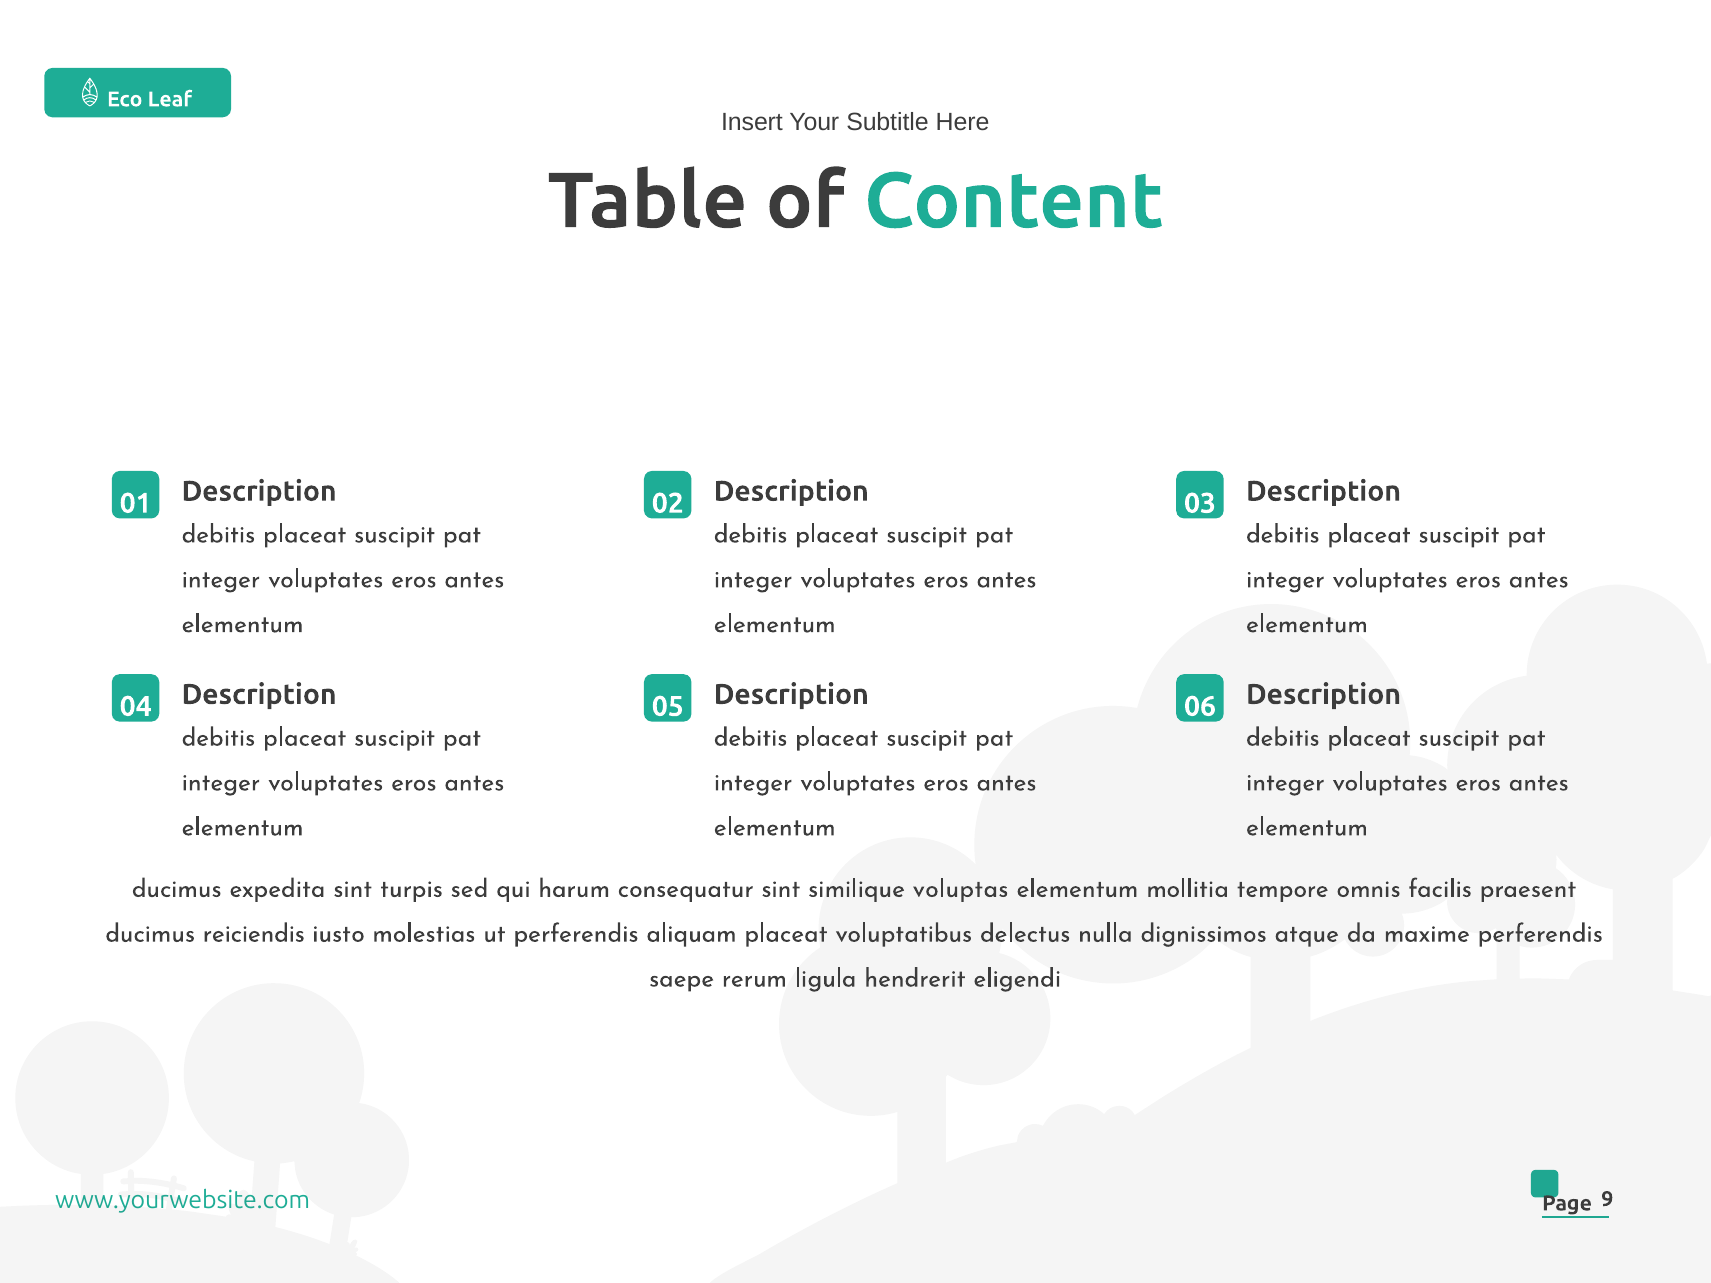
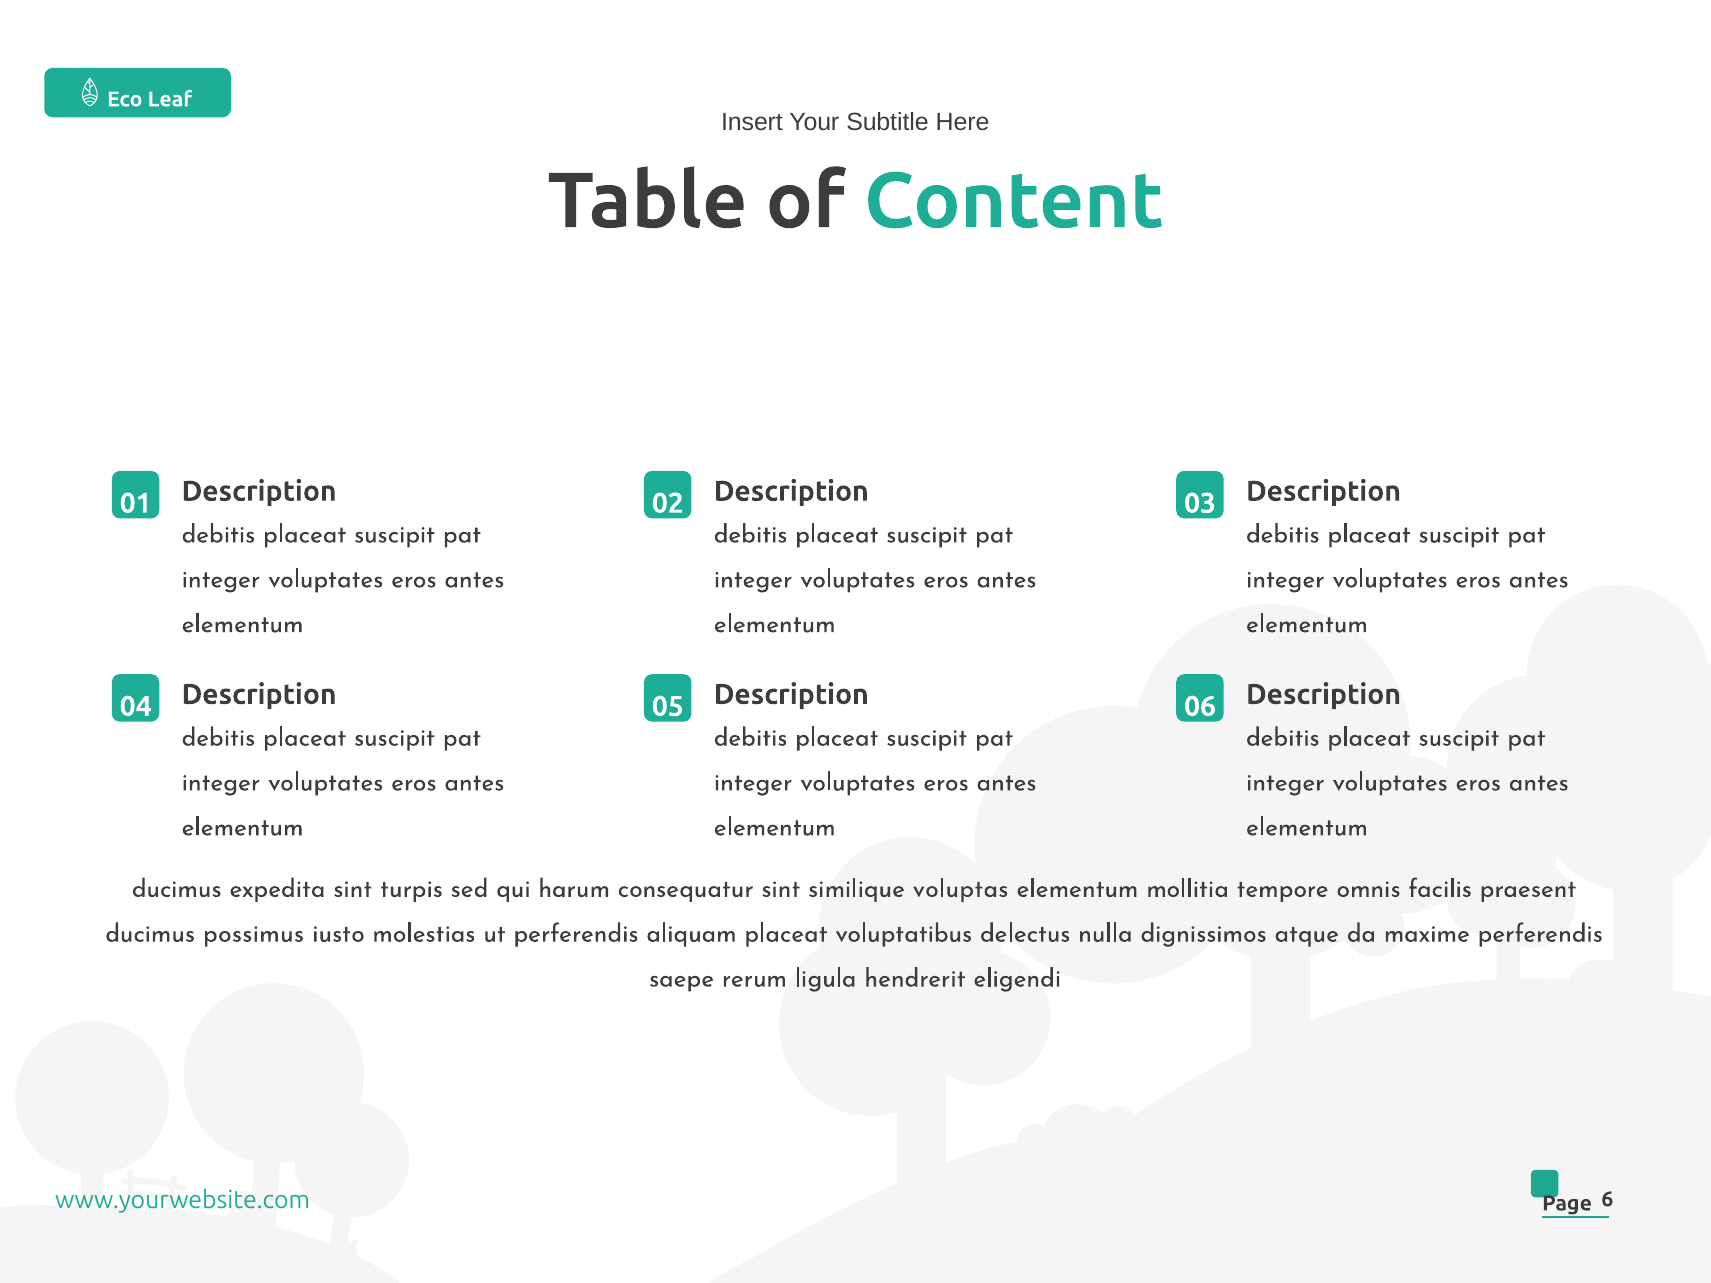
reiciendis: reiciendis -> possimus
9: 9 -> 6
